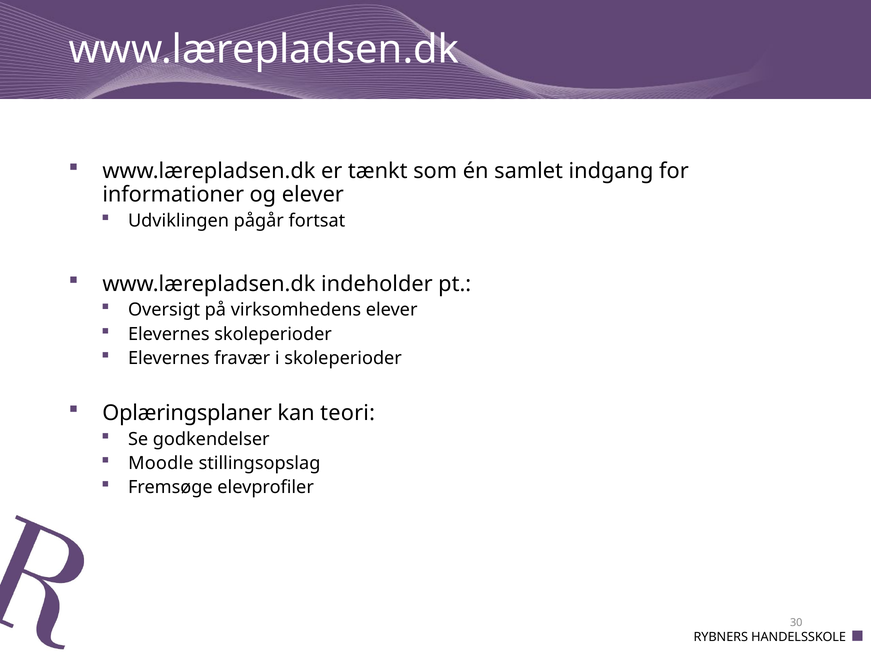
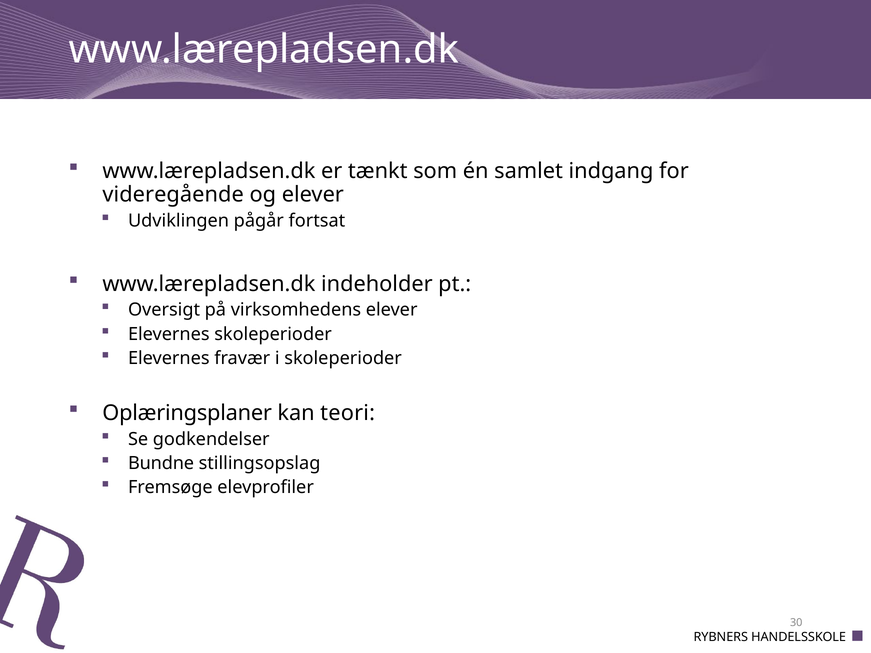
informationer: informationer -> videregående
Moodle: Moodle -> Bundne
